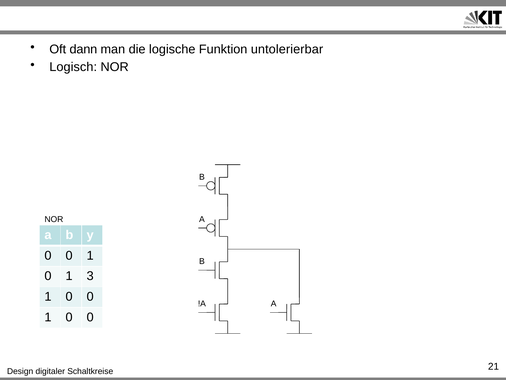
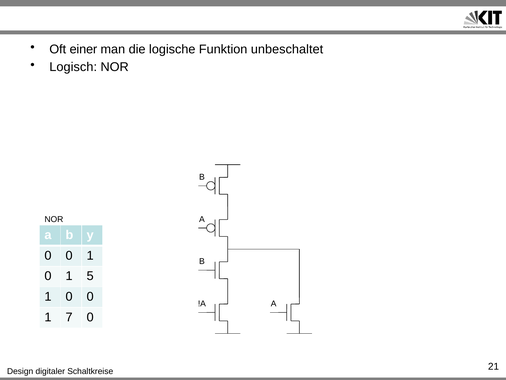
dann: dann -> einer
untolerierbar: untolerierbar -> unbeschaltet
3: 3 -> 5
0 at (69, 317): 0 -> 7
